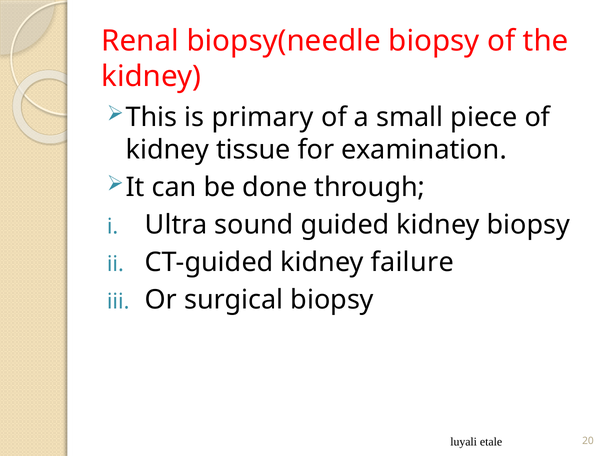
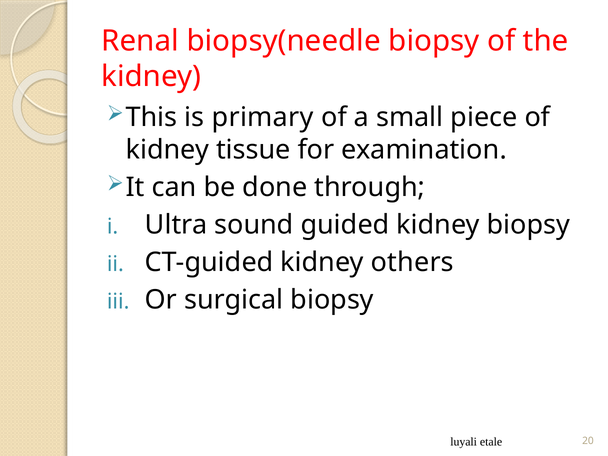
failure: failure -> others
